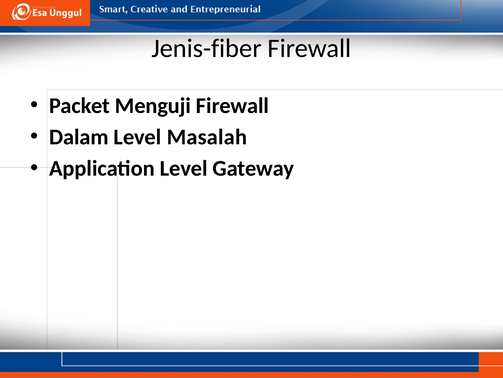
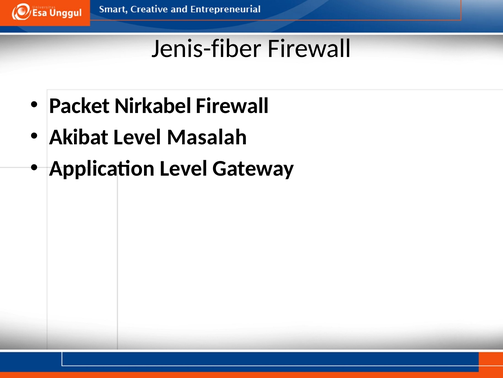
Menguji: Menguji -> Nirkabel
Dalam: Dalam -> Akibat
